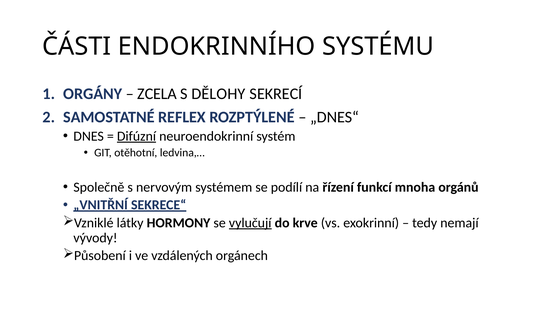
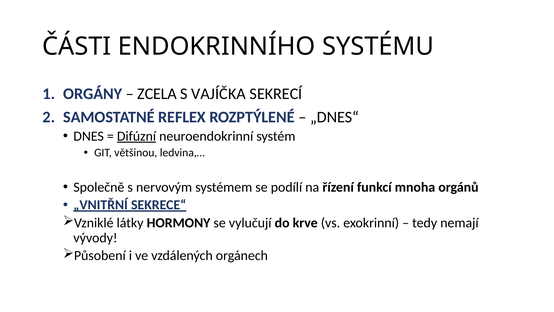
DĚLOHY: DĚLOHY -> VAJÍČKA
otěhotní: otěhotní -> většinou
vylučují underline: present -> none
